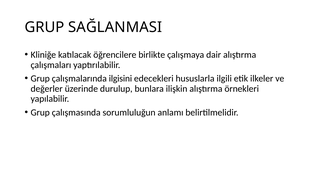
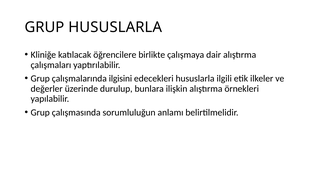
GRUP SAĞLANMASI: SAĞLANMASI -> HUSUSLARLA
